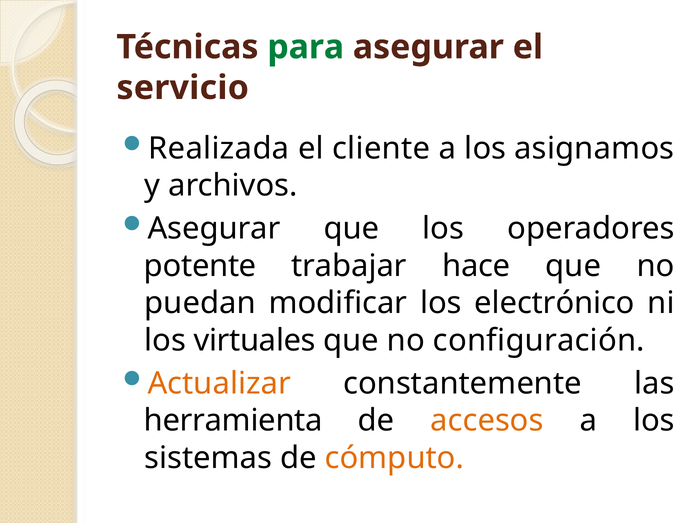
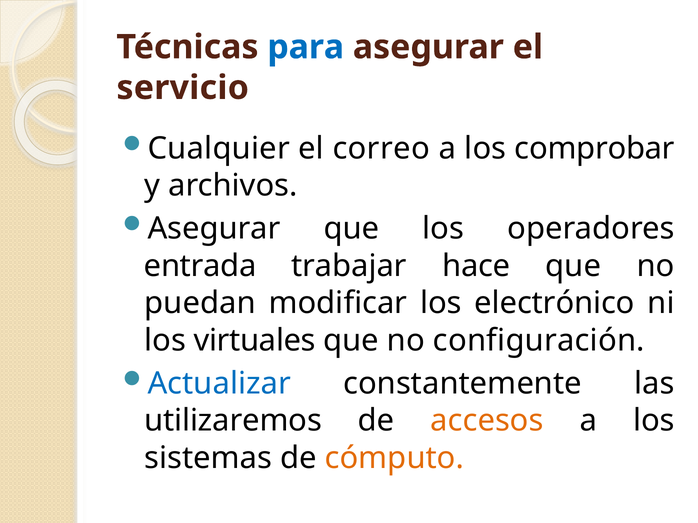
para colour: green -> blue
Realizada: Realizada -> Cualquier
cliente: cliente -> correo
asignamos: asignamos -> comprobar
potente: potente -> entrada
Actualizar colour: orange -> blue
herramienta: herramienta -> utilizaremos
